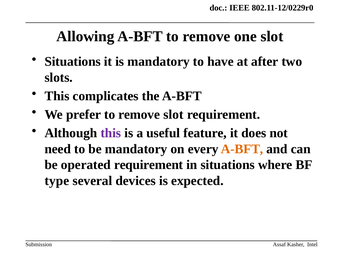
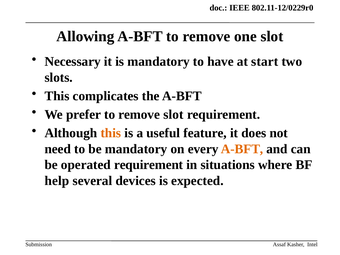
Situations at (73, 62): Situations -> Necessary
after: after -> start
this at (111, 133) colour: purple -> orange
type: type -> help
